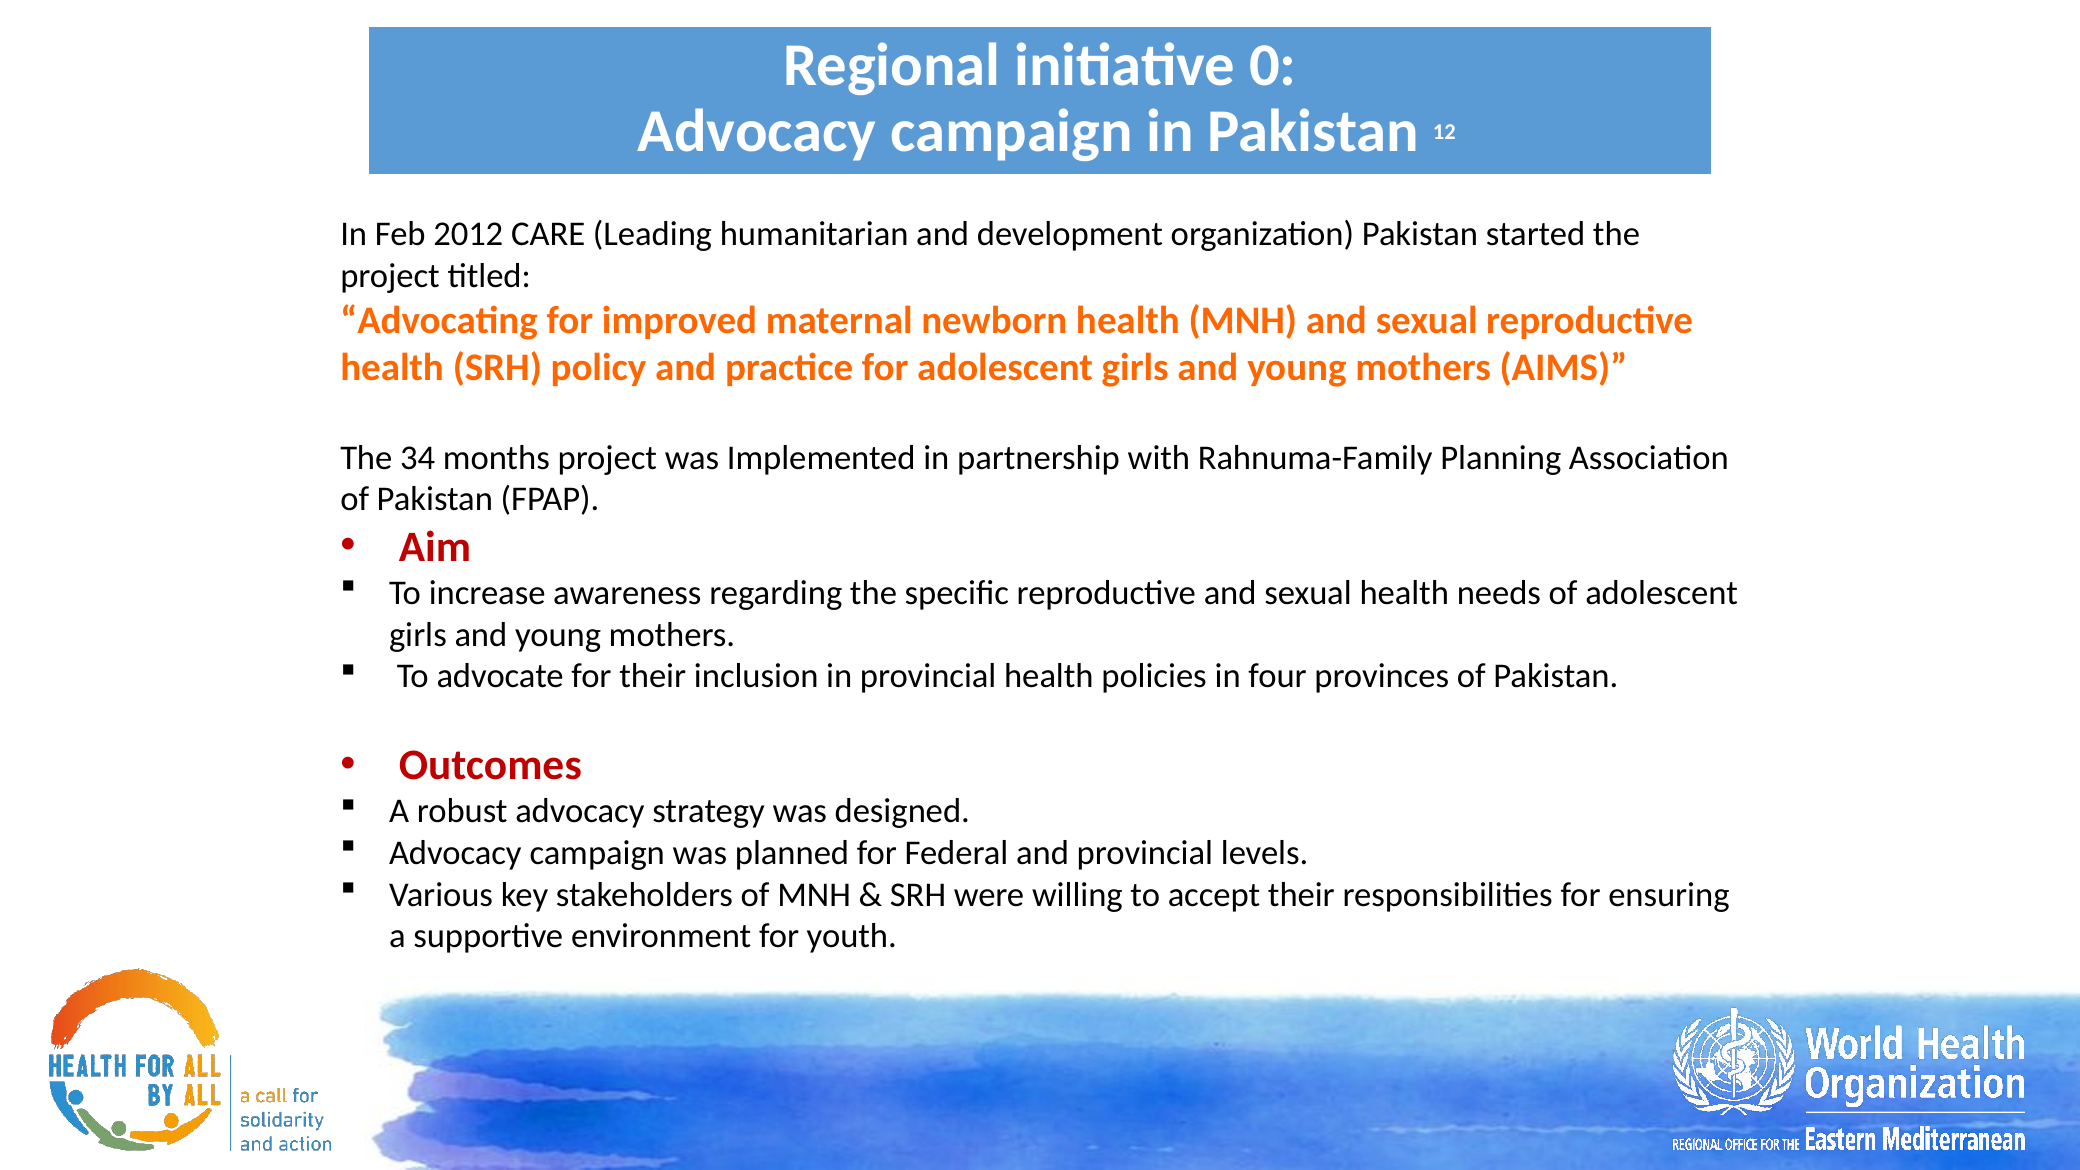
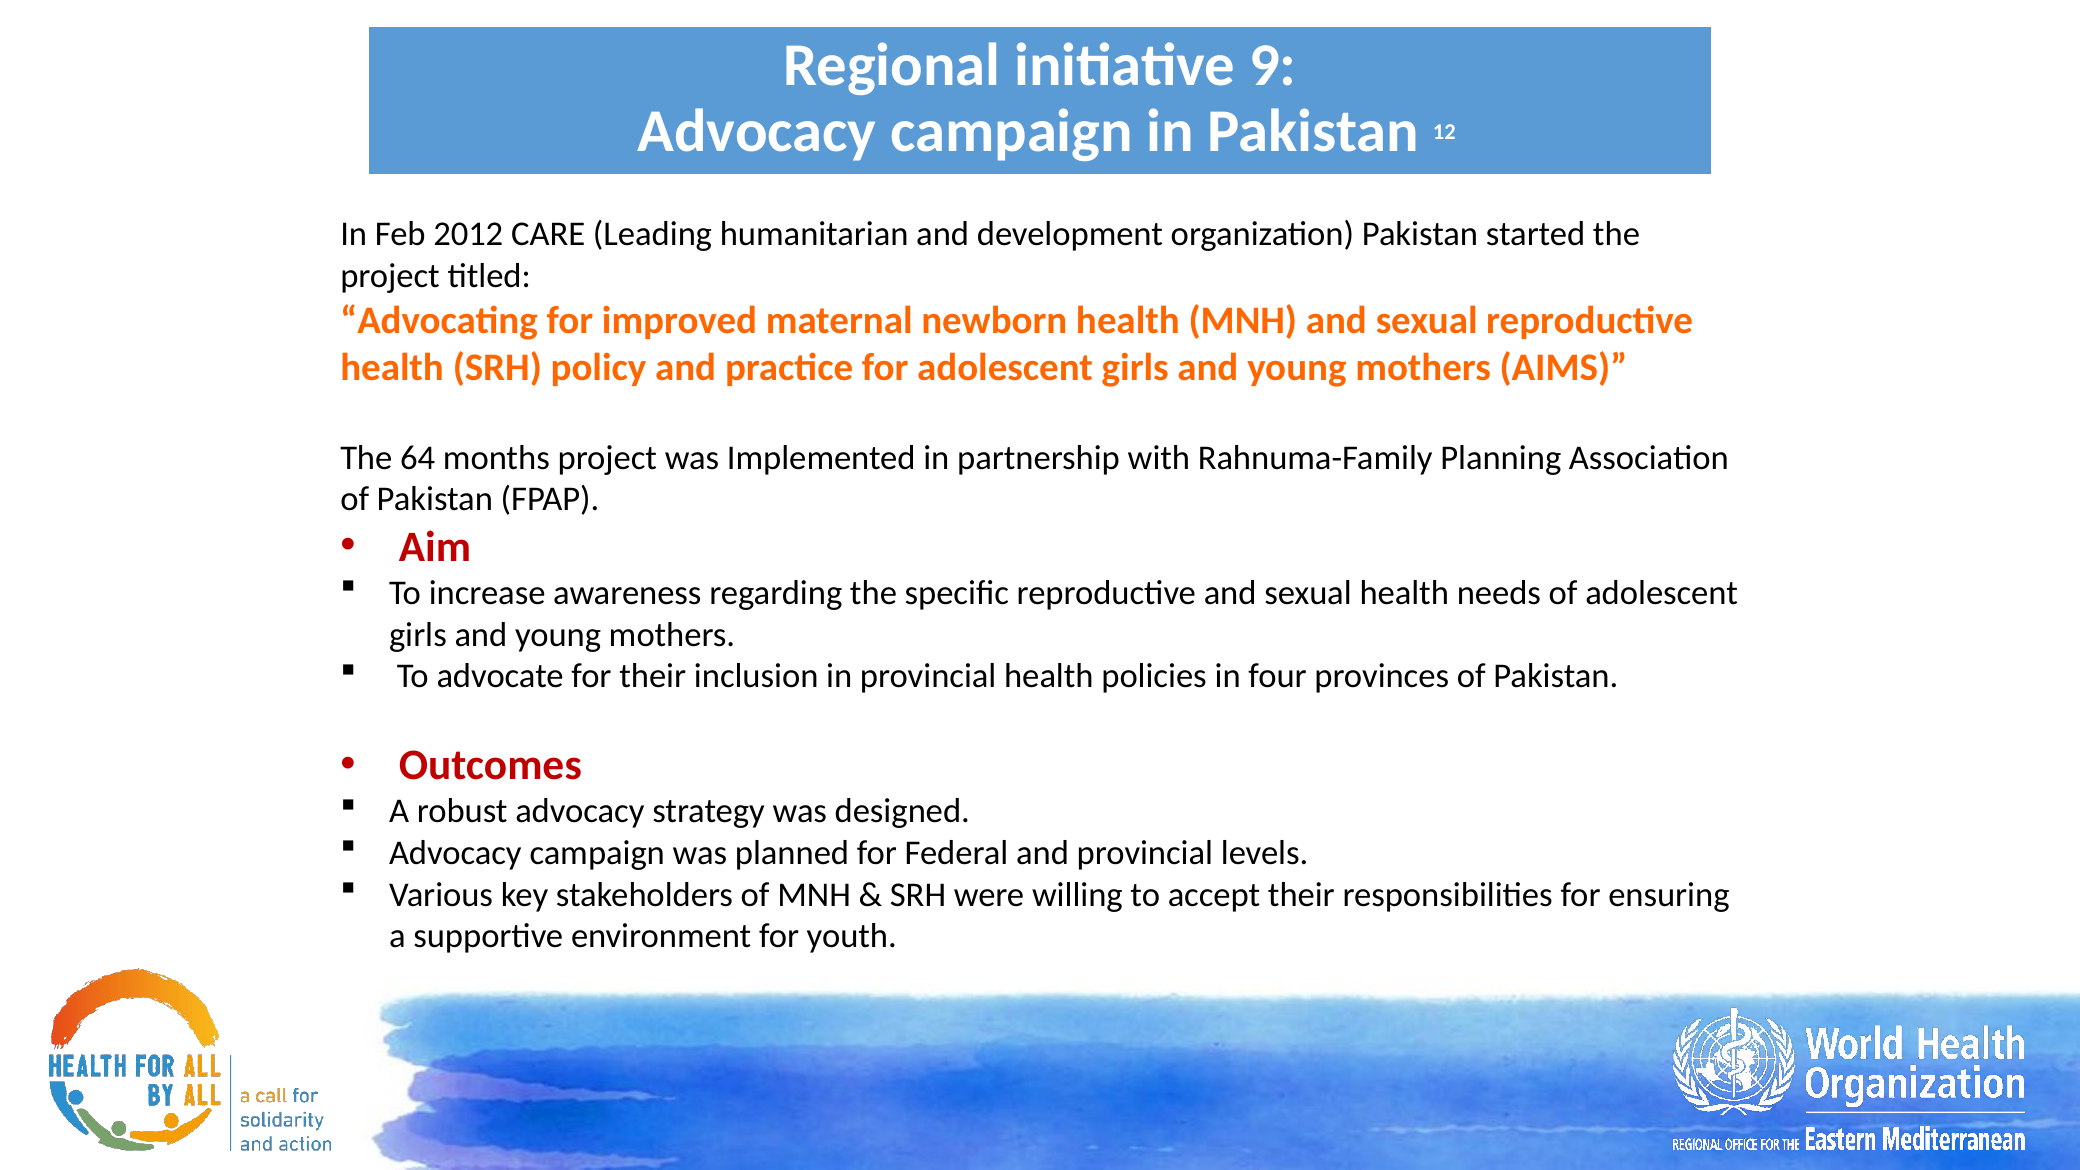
0: 0 -> 9
34: 34 -> 64
